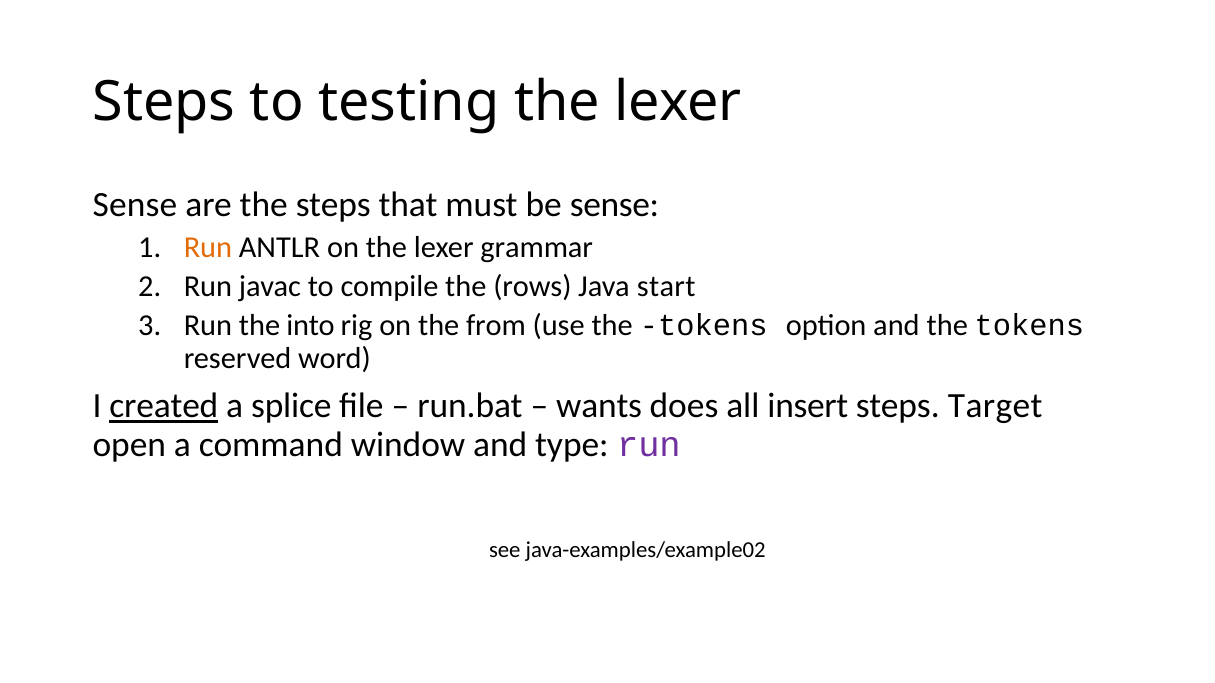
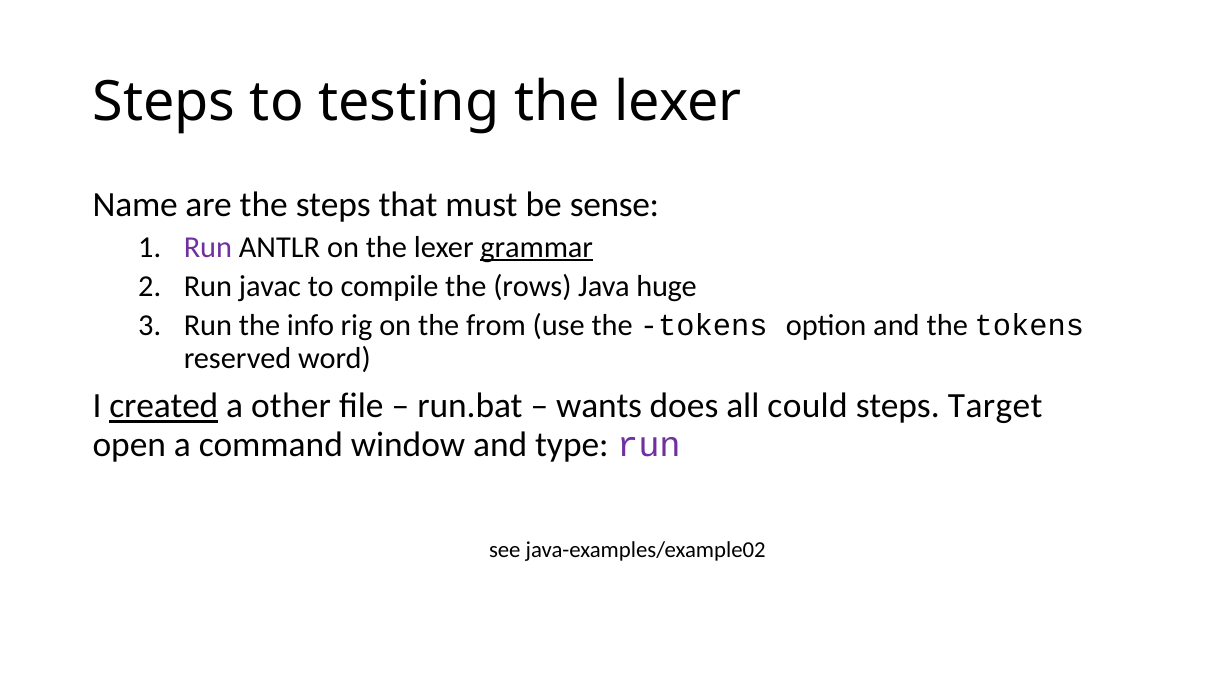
Sense at (135, 205): Sense -> Name
Run at (208, 247) colour: orange -> purple
grammar underline: none -> present
start: start -> huge
into: into -> info
splice: splice -> other
insert: insert -> could
